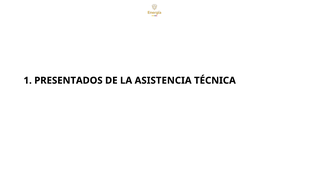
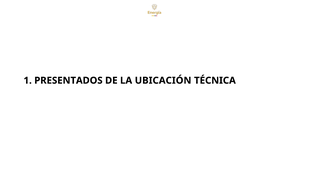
ASISTENCIA: ASISTENCIA -> UBICACIÓN
